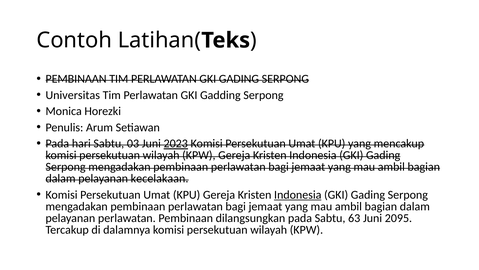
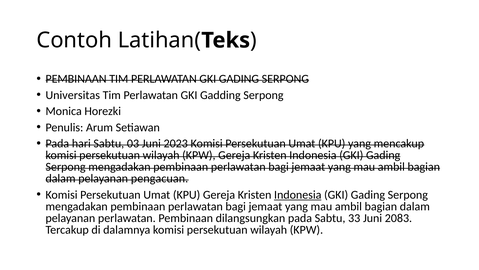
2023 underline: present -> none
kecelakaan: kecelakaan -> pengacuan
63: 63 -> 33
2095: 2095 -> 2083
